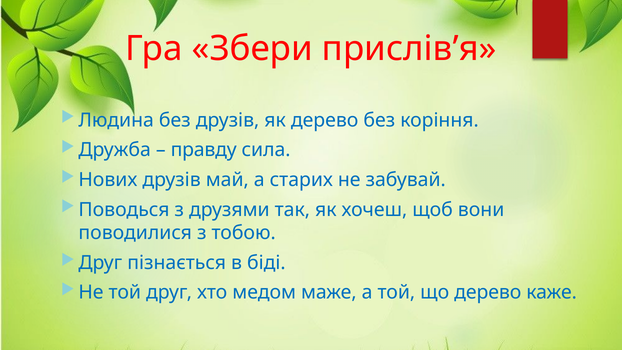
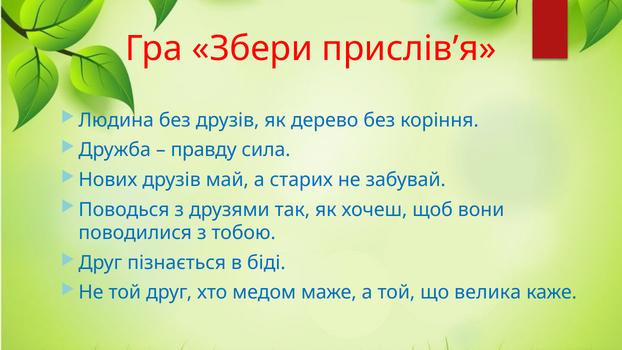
що дерево: дерево -> велика
